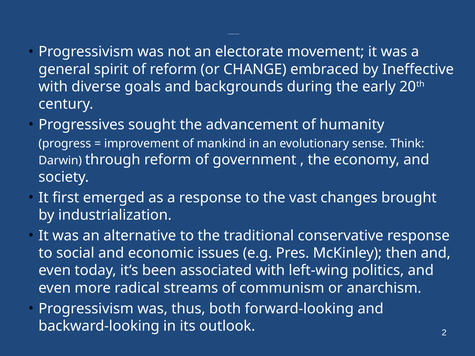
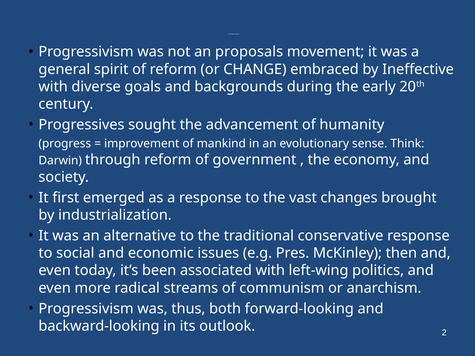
electorate: electorate -> proposals
